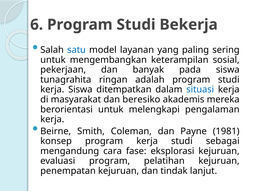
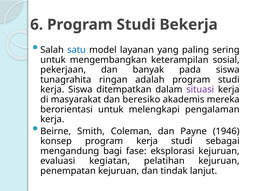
situasi colour: blue -> purple
1981: 1981 -> 1946
cara: cara -> bagi
evaluasi program: program -> kegiatan
